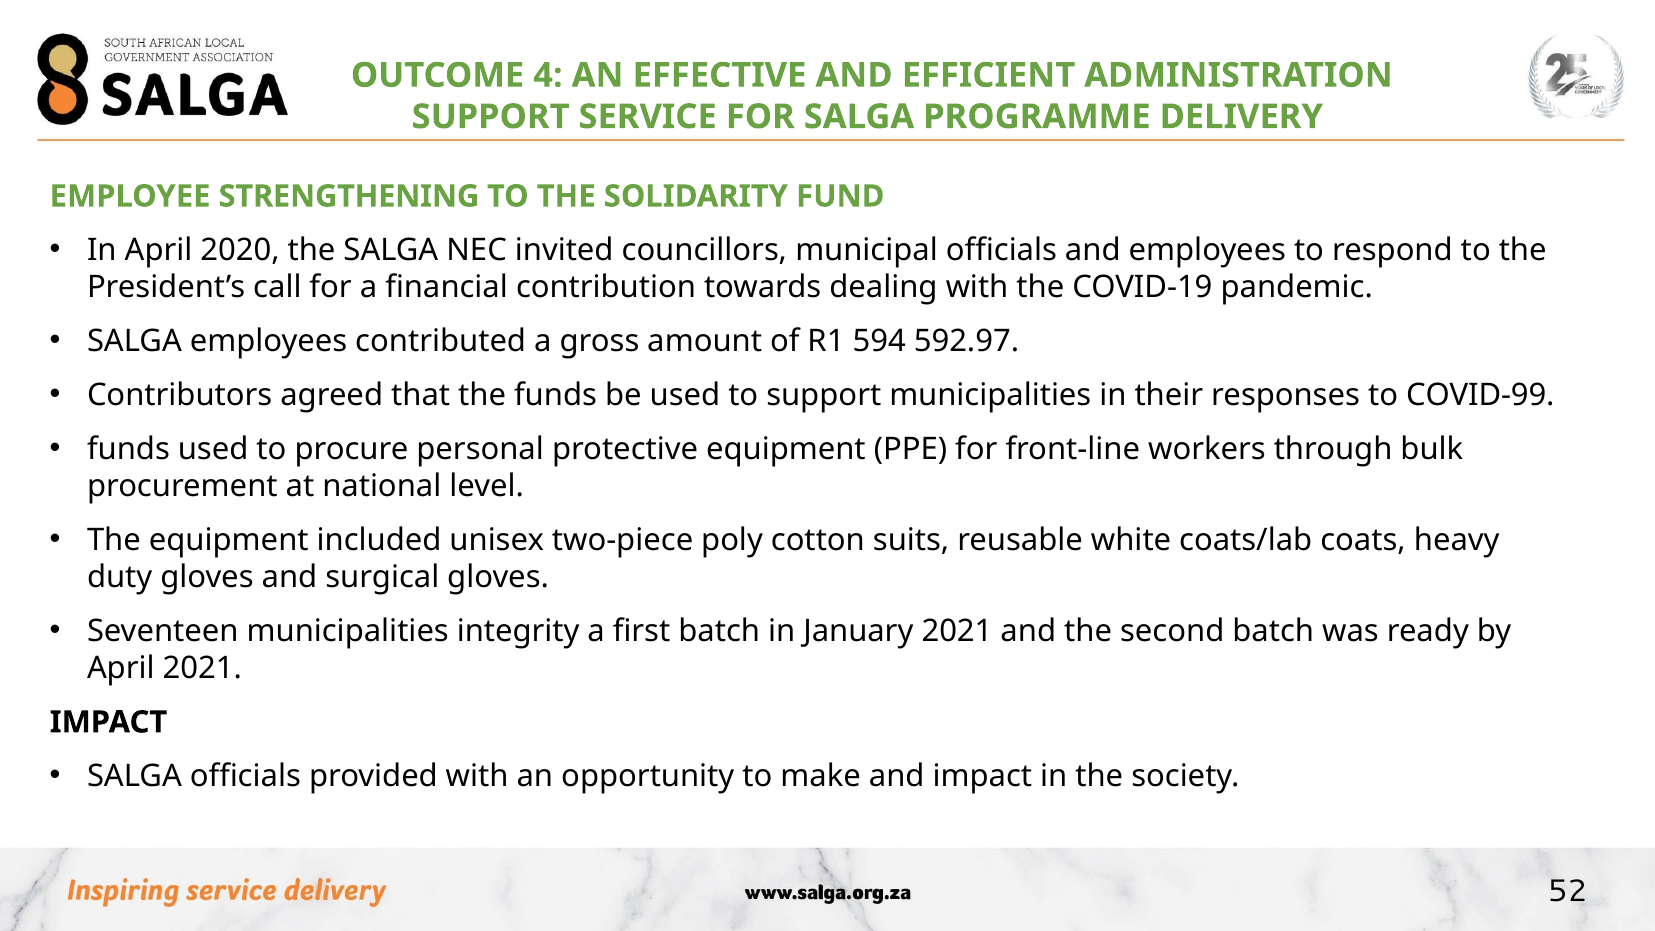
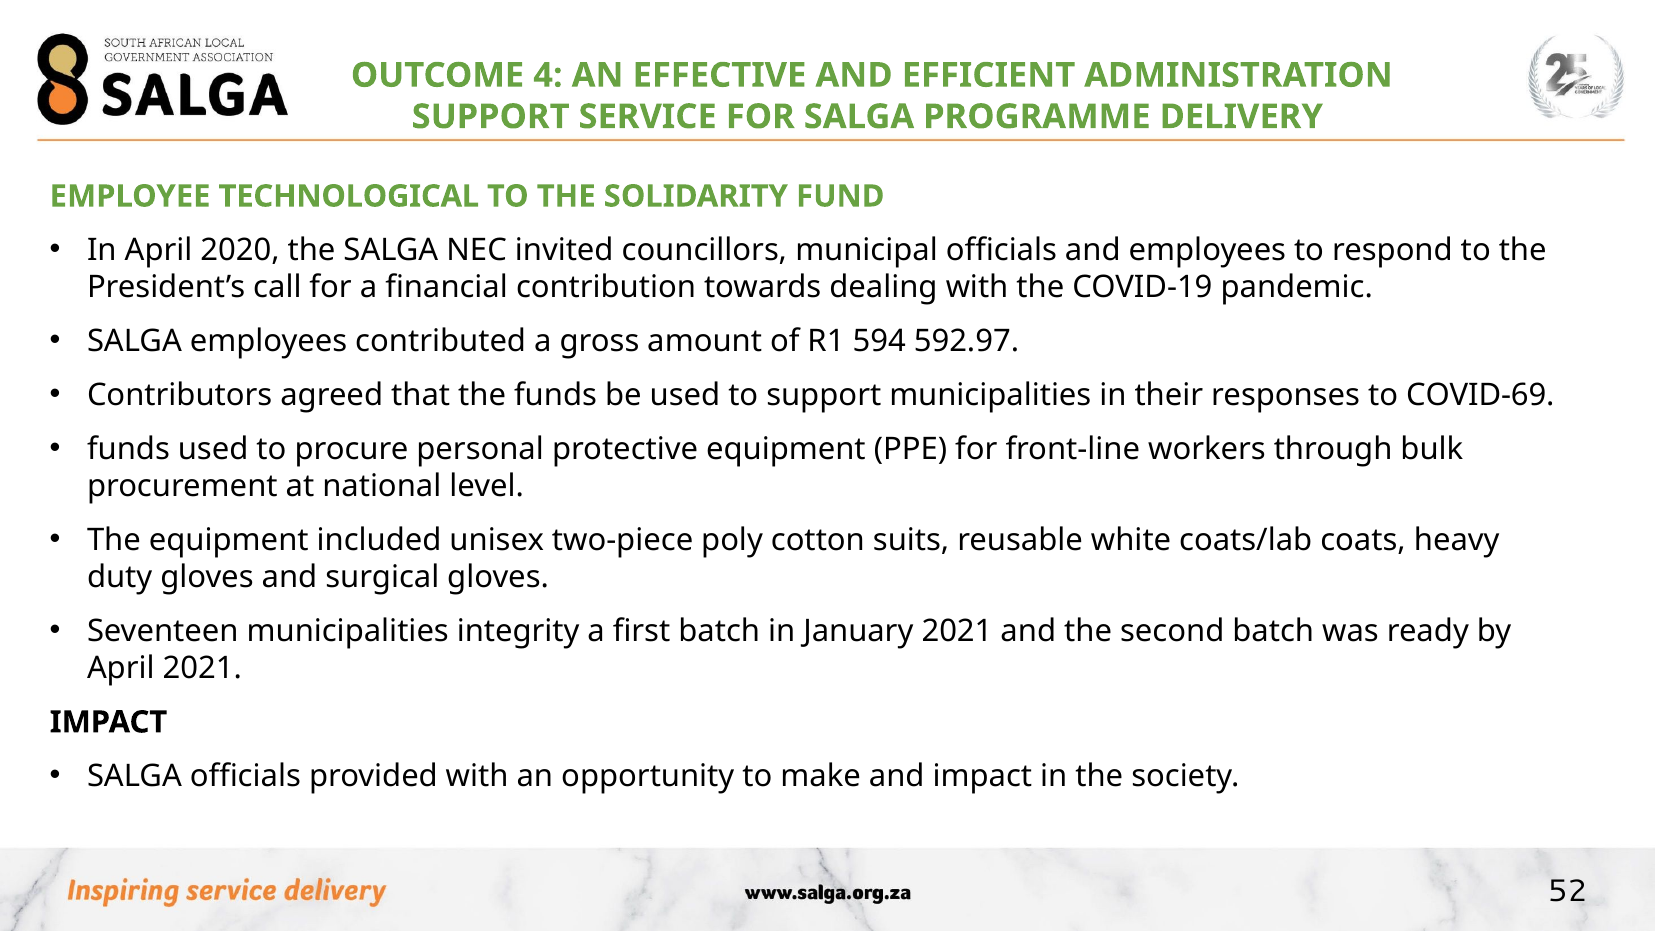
STRENGTHENING: STRENGTHENING -> TECHNOLOGICAL
COVID-99: COVID-99 -> COVID-69
